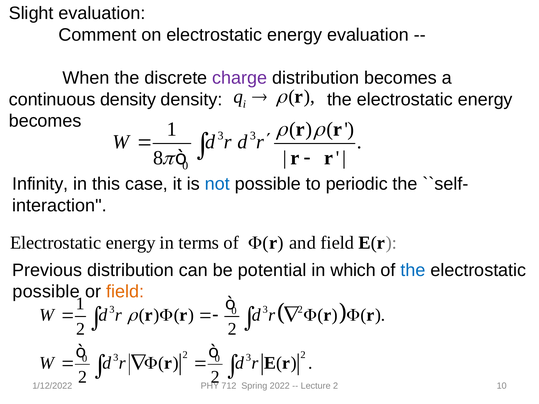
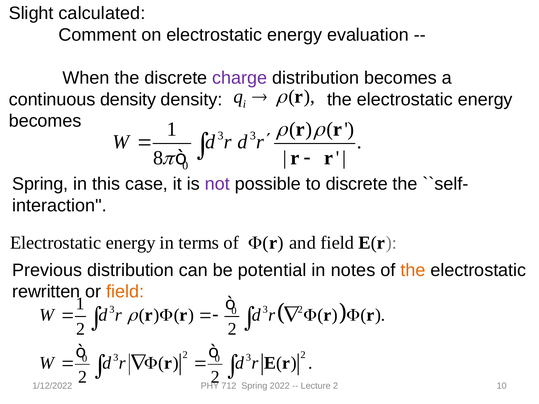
Slight evaluation: evaluation -> calculated
Infinity at (40, 184): Infinity -> Spring
not colour: blue -> purple
to periodic: periodic -> discrete
which: which -> notes
the at (413, 270) colour: blue -> orange
possible at (46, 292): possible -> rewritten
